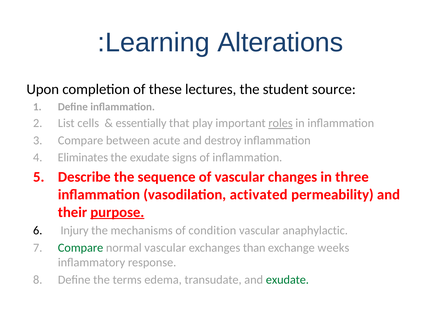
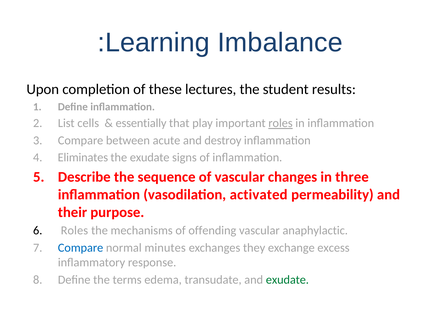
Alterations: Alterations -> Imbalance
source: source -> results
purpose underline: present -> none
Injury at (75, 230): Injury -> Roles
condition: condition -> offending
Compare at (81, 248) colour: green -> blue
normal vascular: vascular -> minutes
than: than -> they
weeks: weeks -> excess
